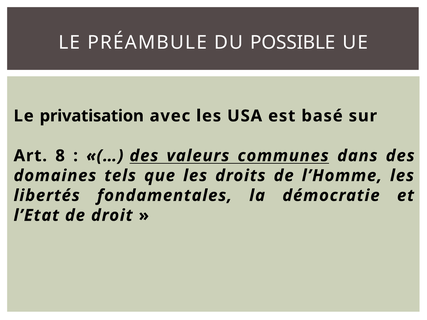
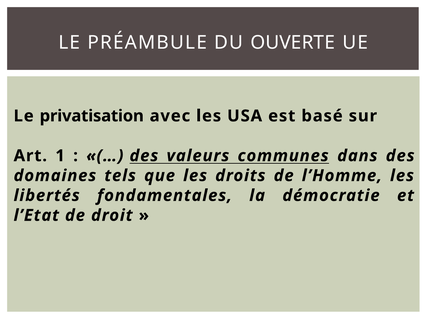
POSSIBLE: POSSIBLE -> OUVERTE
8: 8 -> 1
